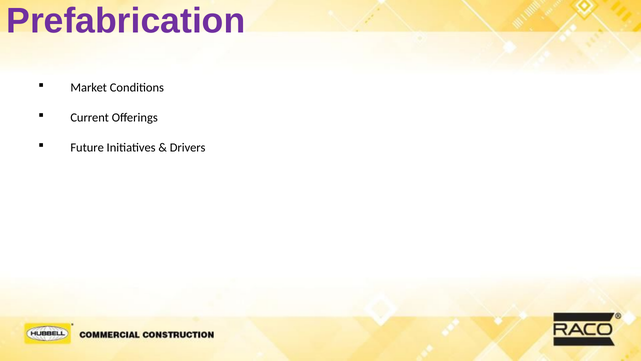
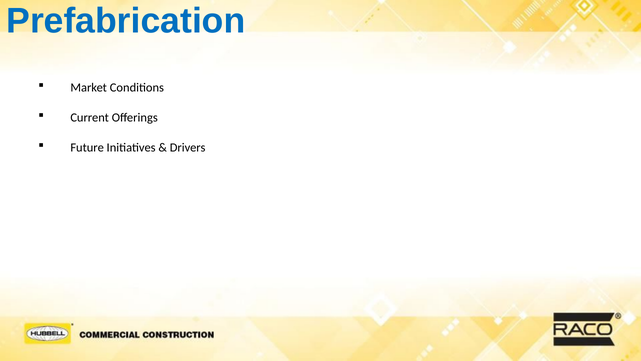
Prefabrication colour: purple -> blue
